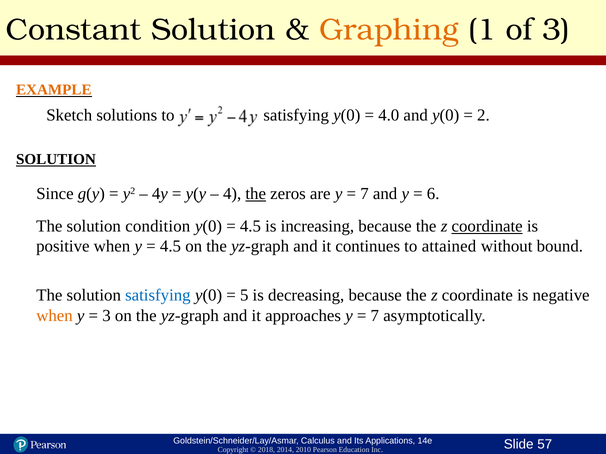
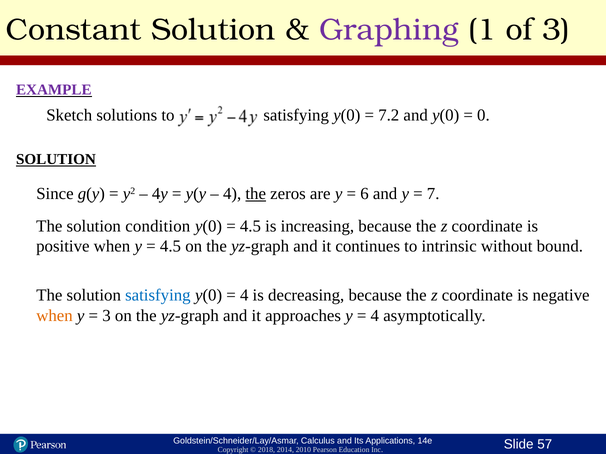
Graphing colour: orange -> purple
EXAMPLE colour: orange -> purple
4.0: 4.0 -> 7.2
2: 2 -> 0
7 at (365, 194): 7 -> 6
6: 6 -> 7
coordinate at (487, 226) underline: present -> none
attained: attained -> intrinsic
5 at (244, 296): 5 -> 4
7 at (375, 316): 7 -> 4
